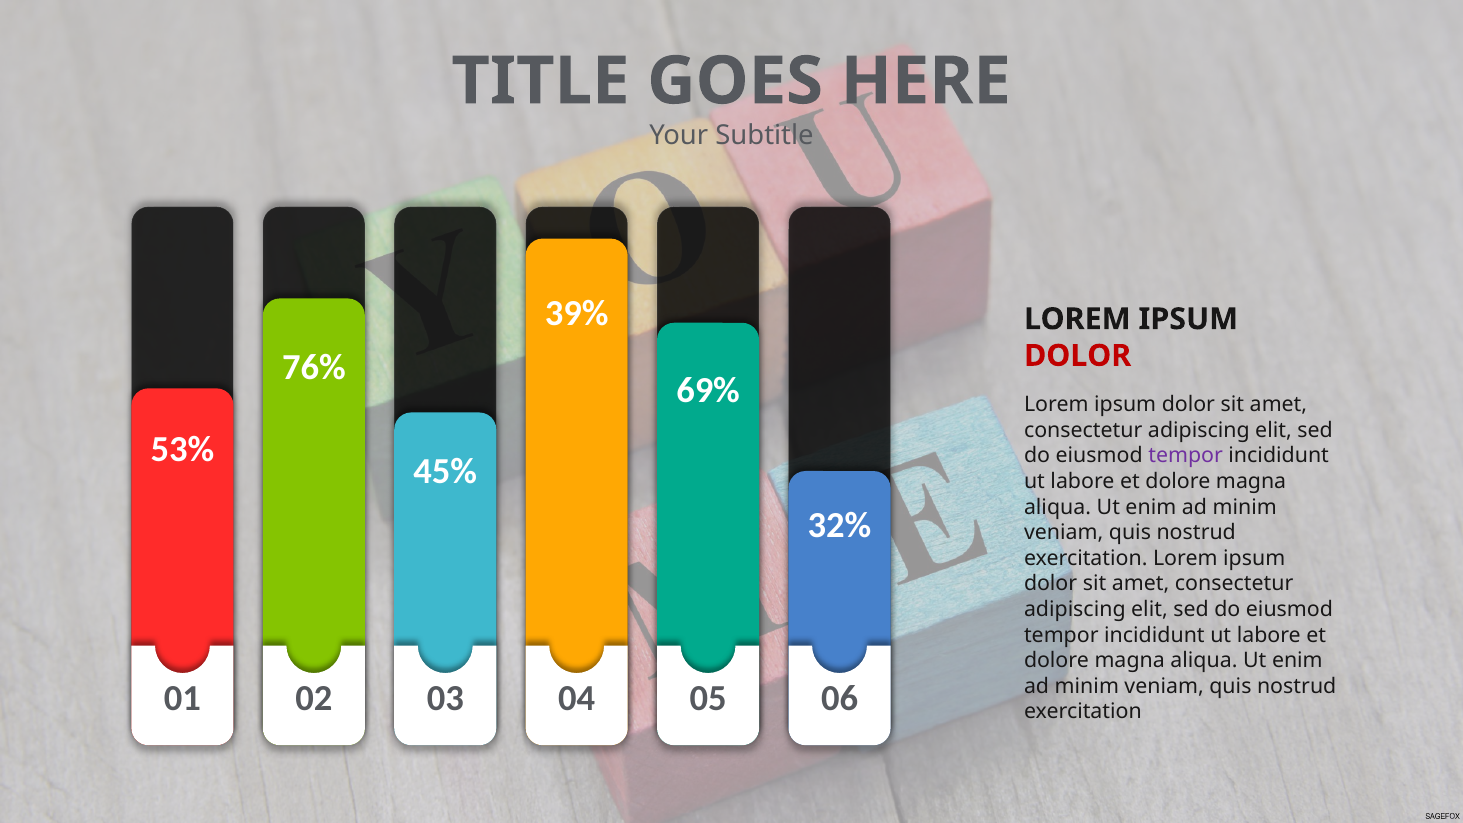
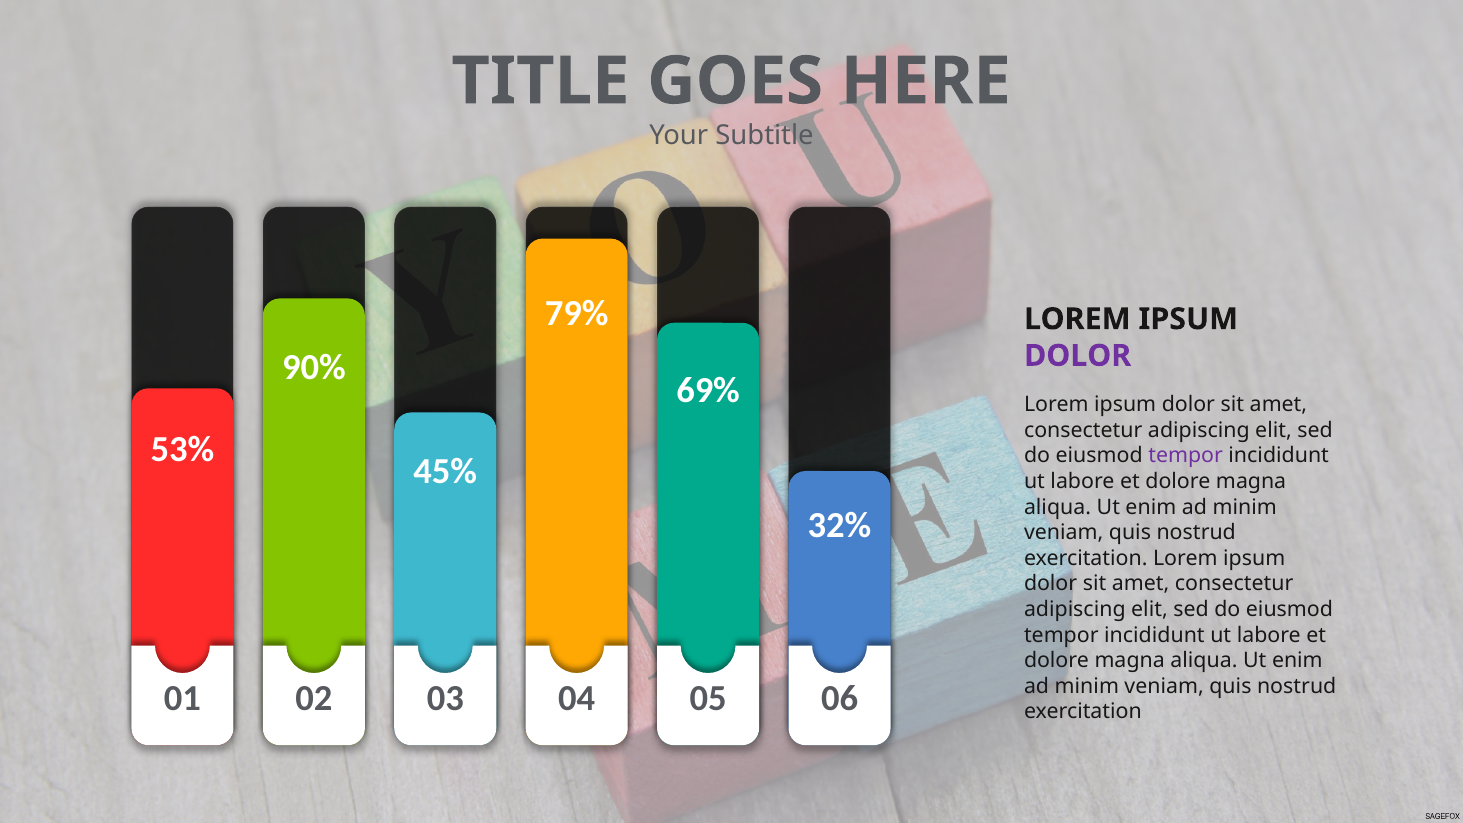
39%: 39% -> 79%
DOLOR at (1078, 356) colour: red -> purple
76%: 76% -> 90%
